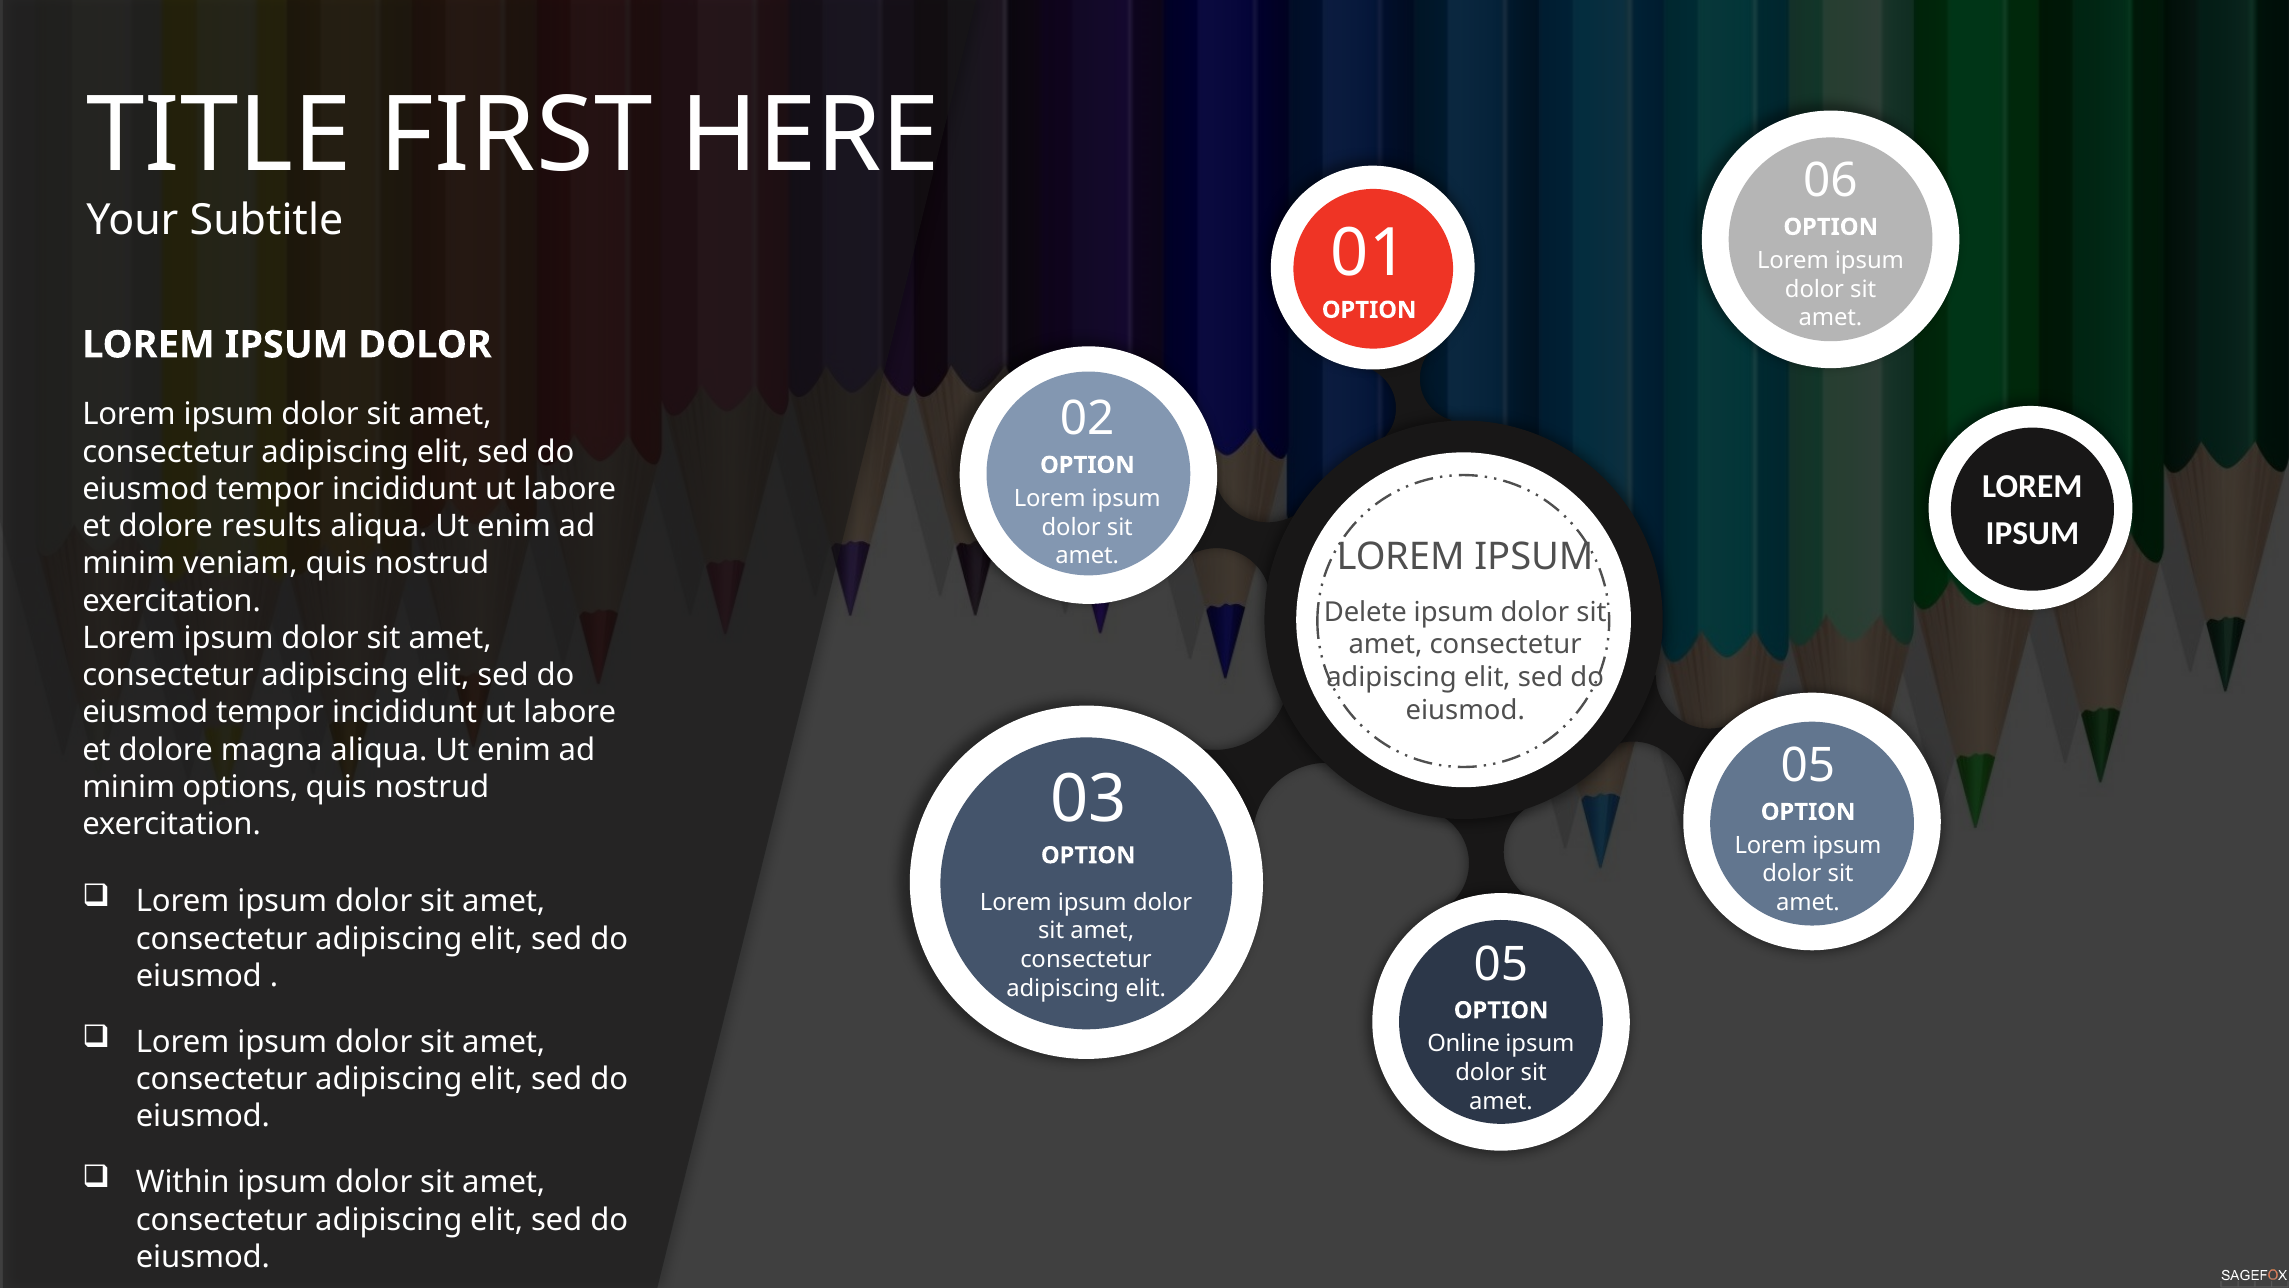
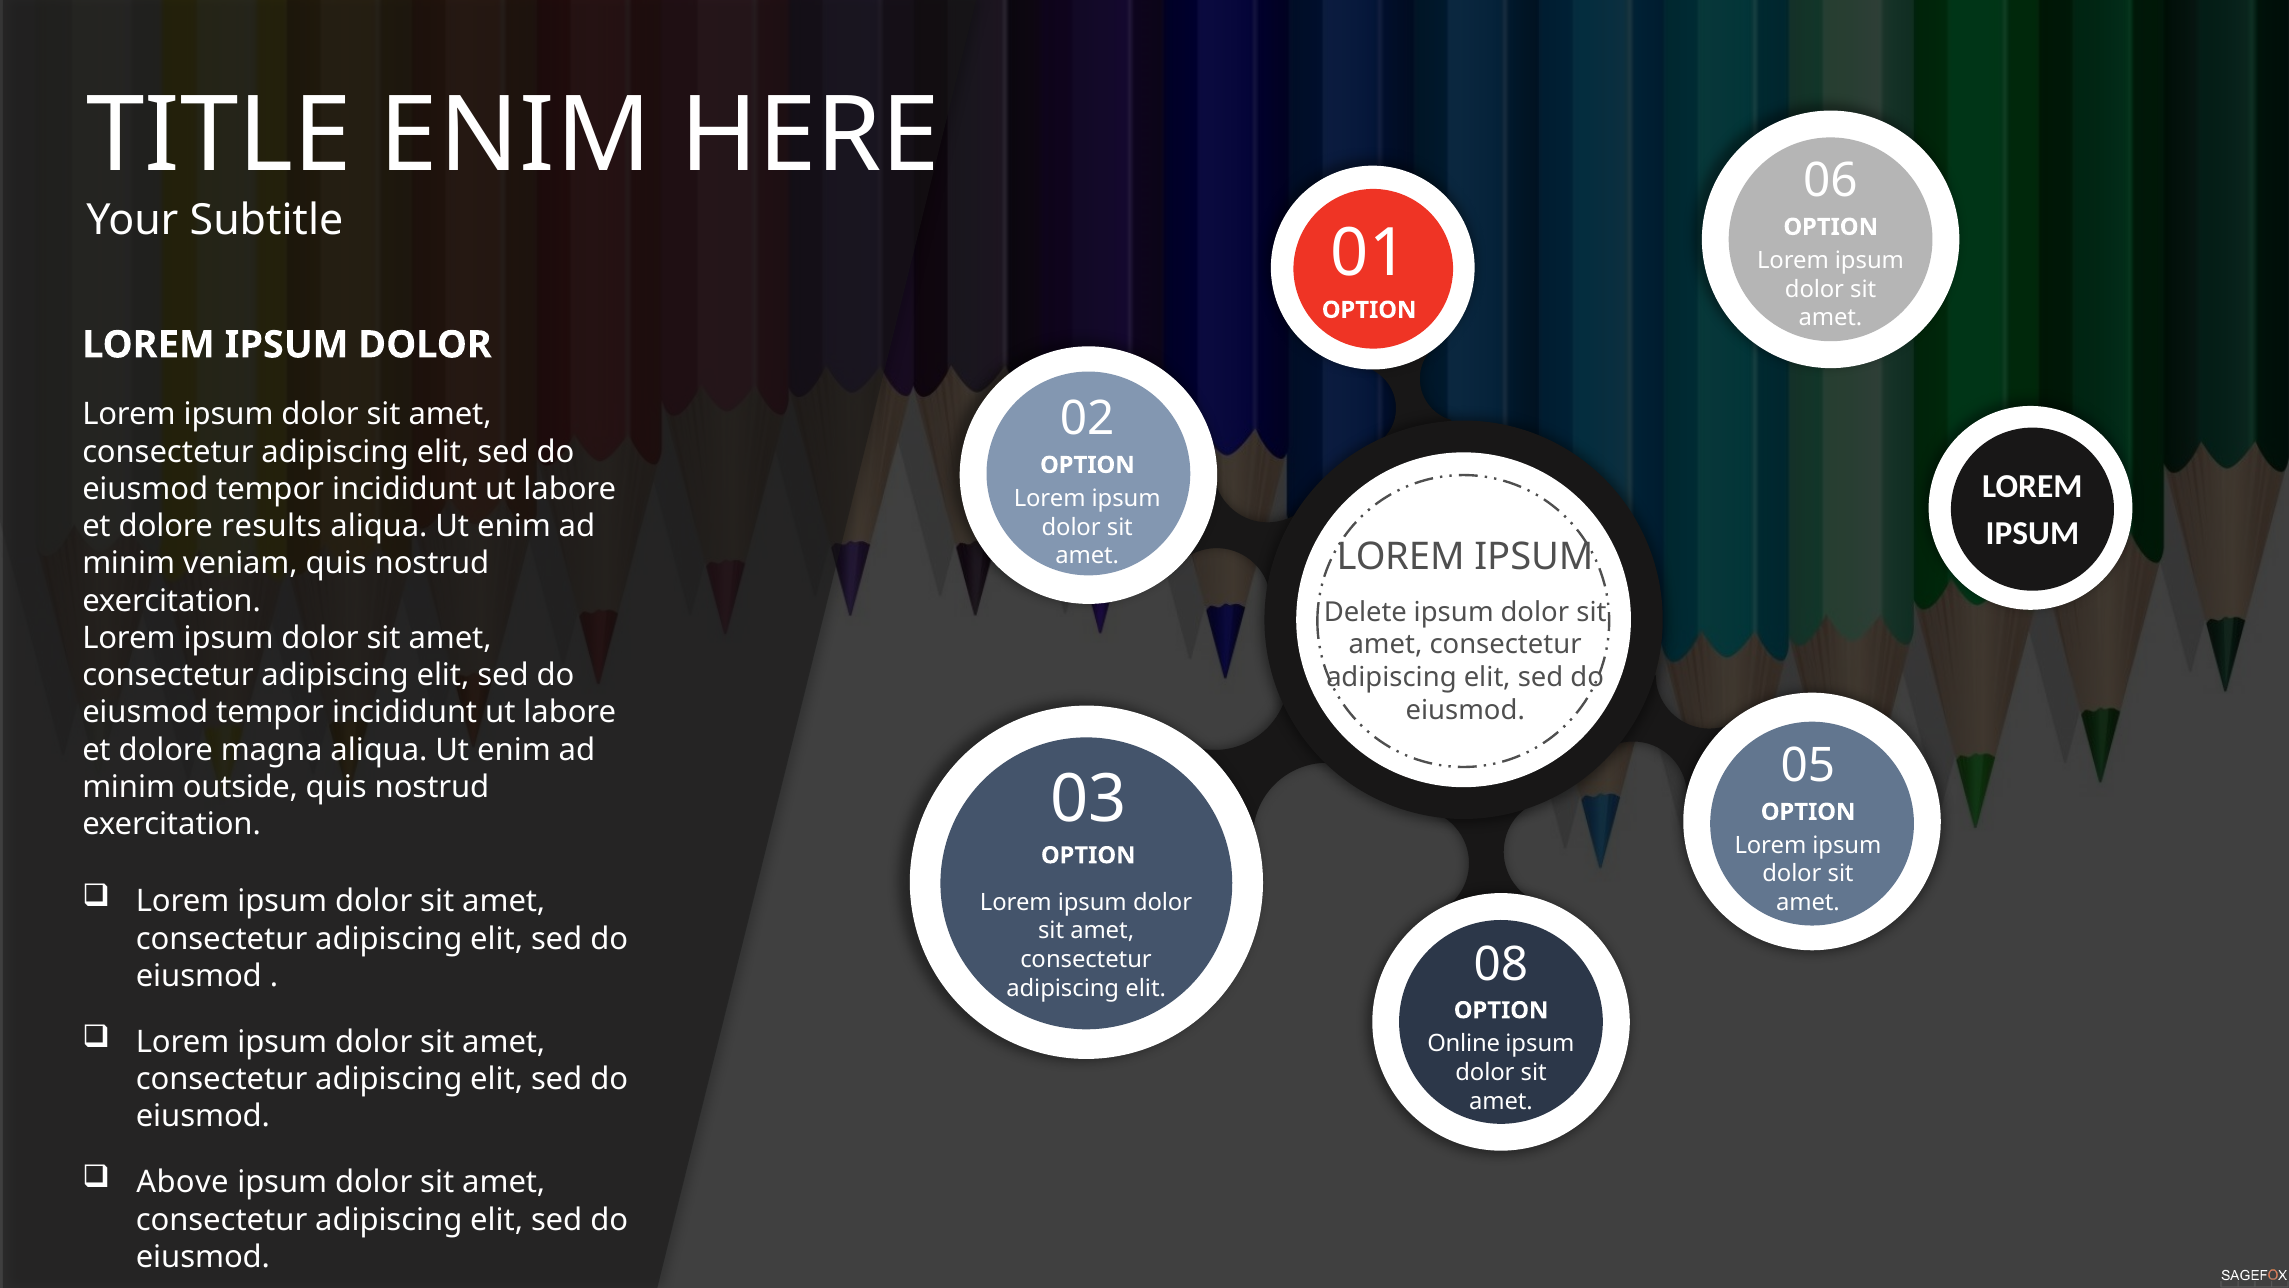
TITLE FIRST: FIRST -> ENIM
options: options -> outside
elit 05: 05 -> 08
Within: Within -> Above
